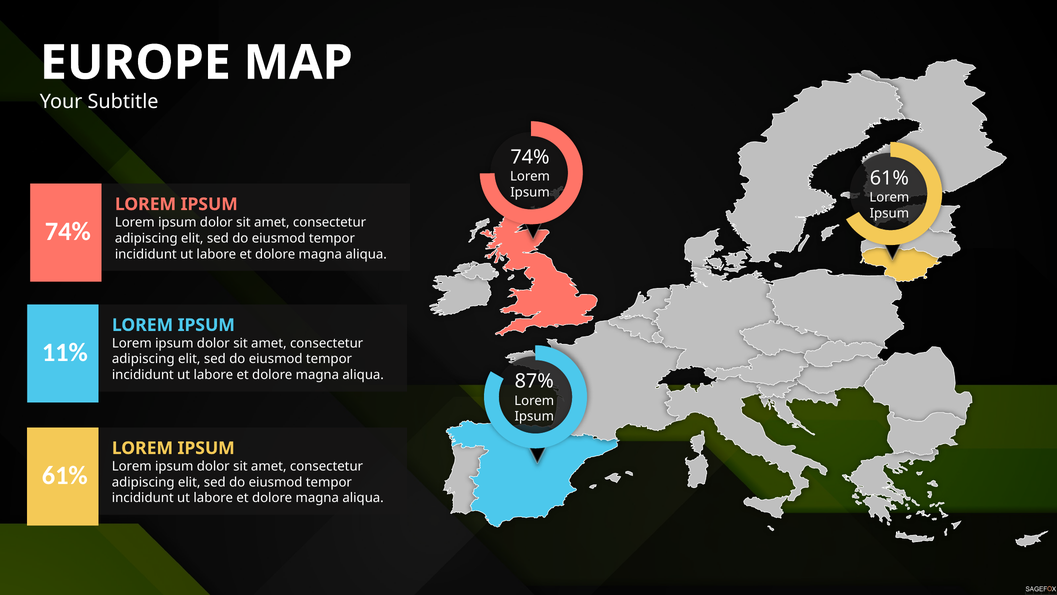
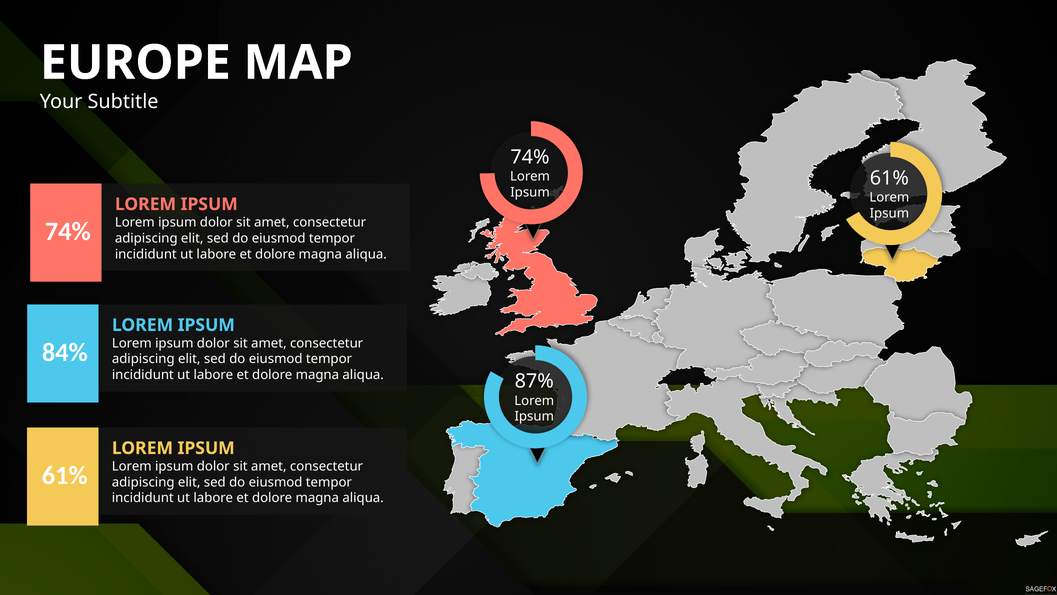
11%: 11% -> 84%
